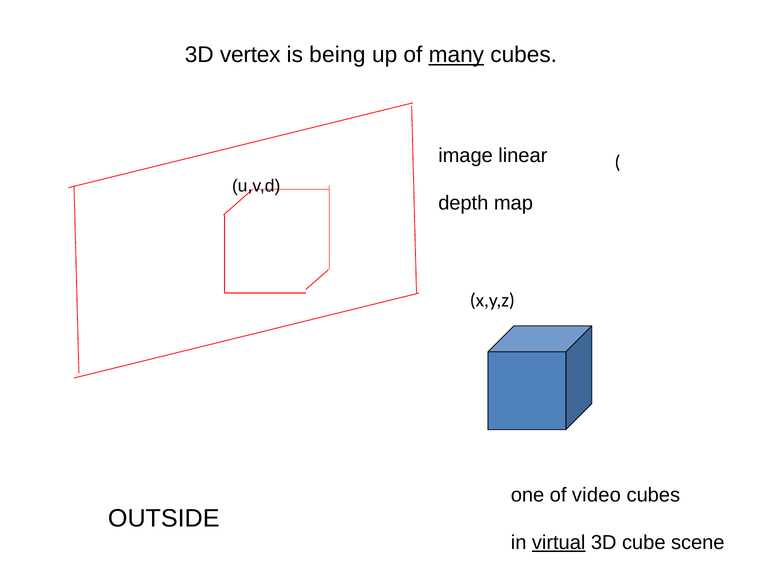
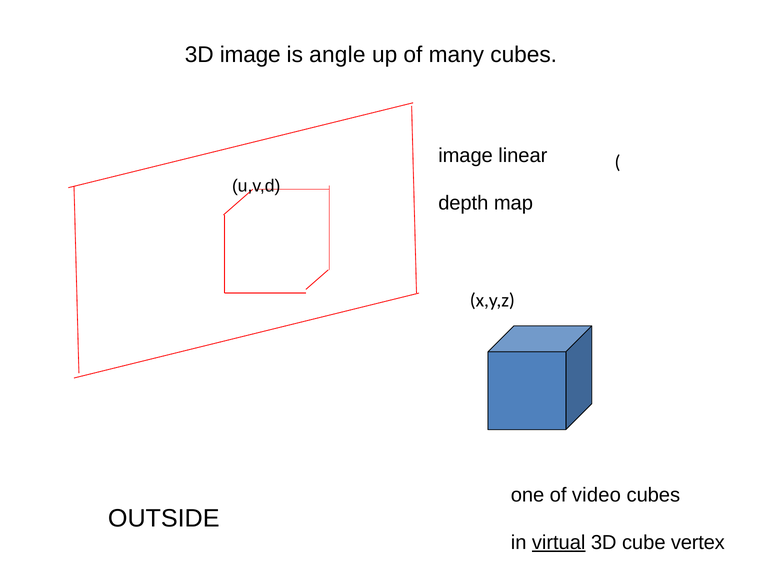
3D vertex: vertex -> image
being: being -> angle
many underline: present -> none
scene: scene -> vertex
